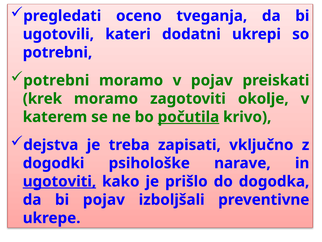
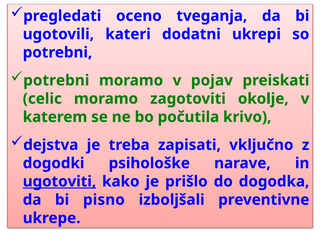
krek: krek -> celic
počutila underline: present -> none
bi pojav: pojav -> pisno
